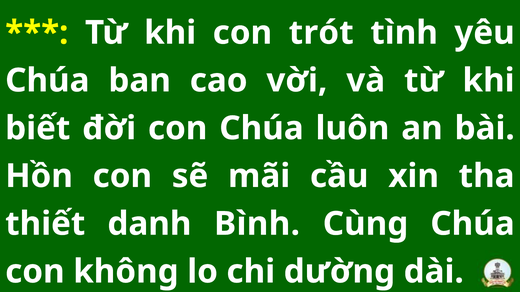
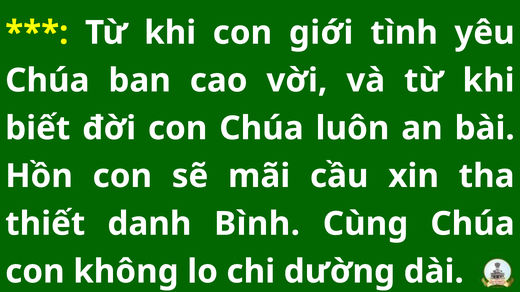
trót: trót -> giới
